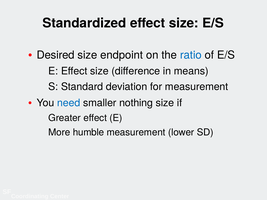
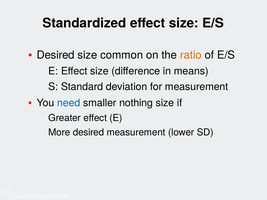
endpoint: endpoint -> common
ratio colour: blue -> orange
More humble: humble -> desired
